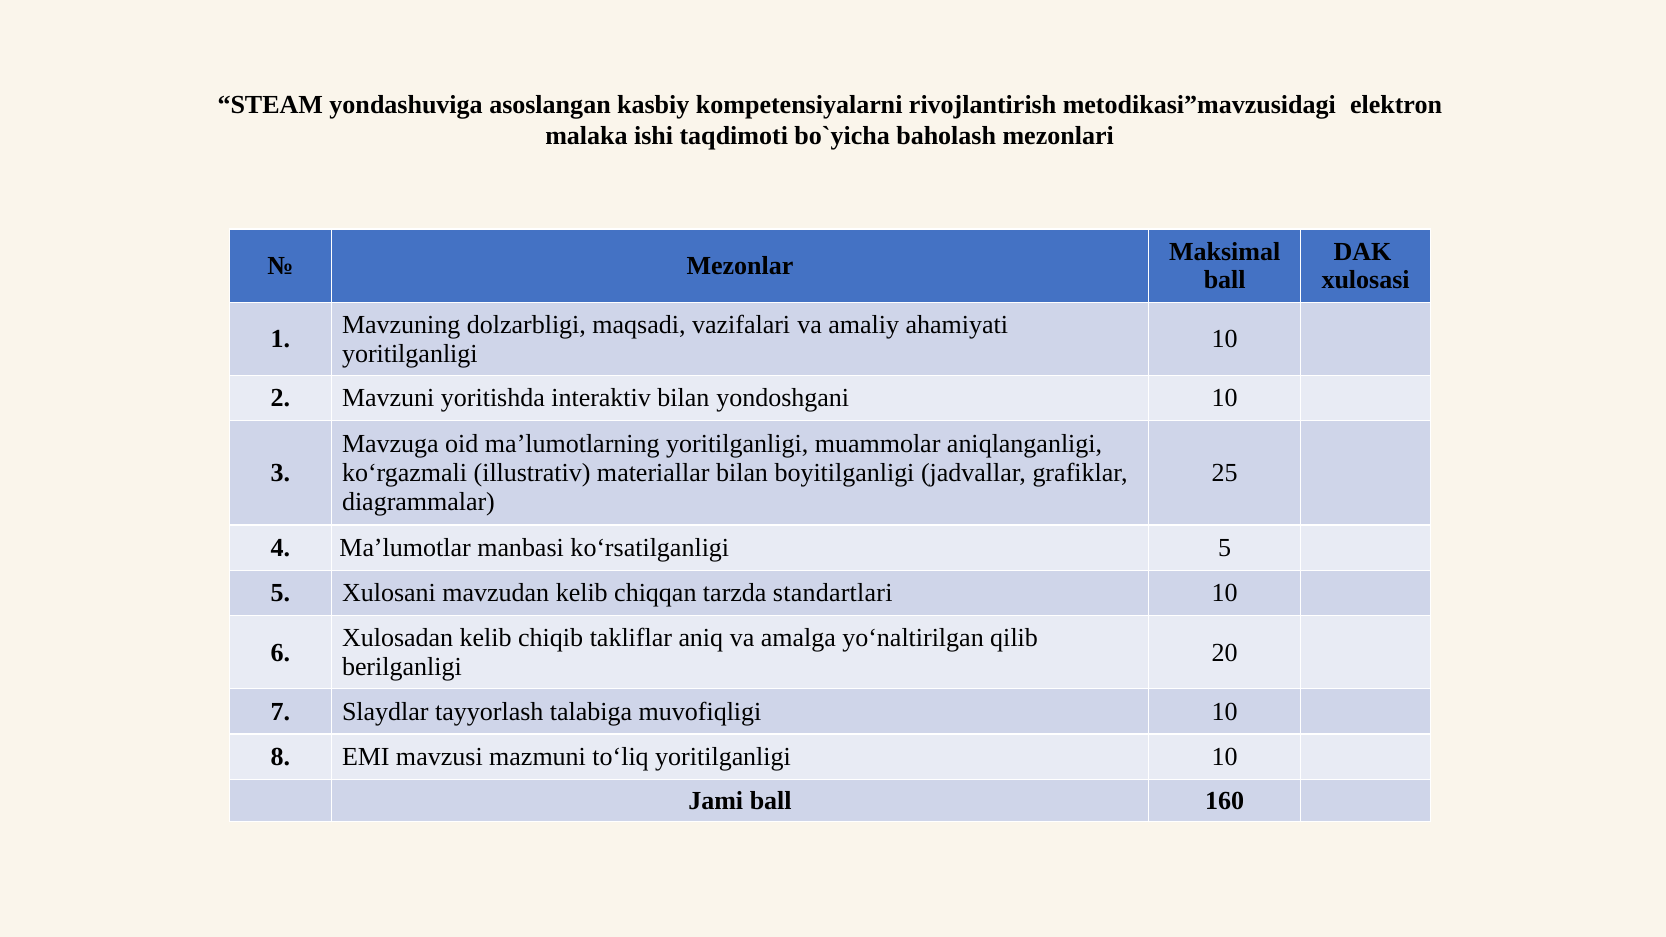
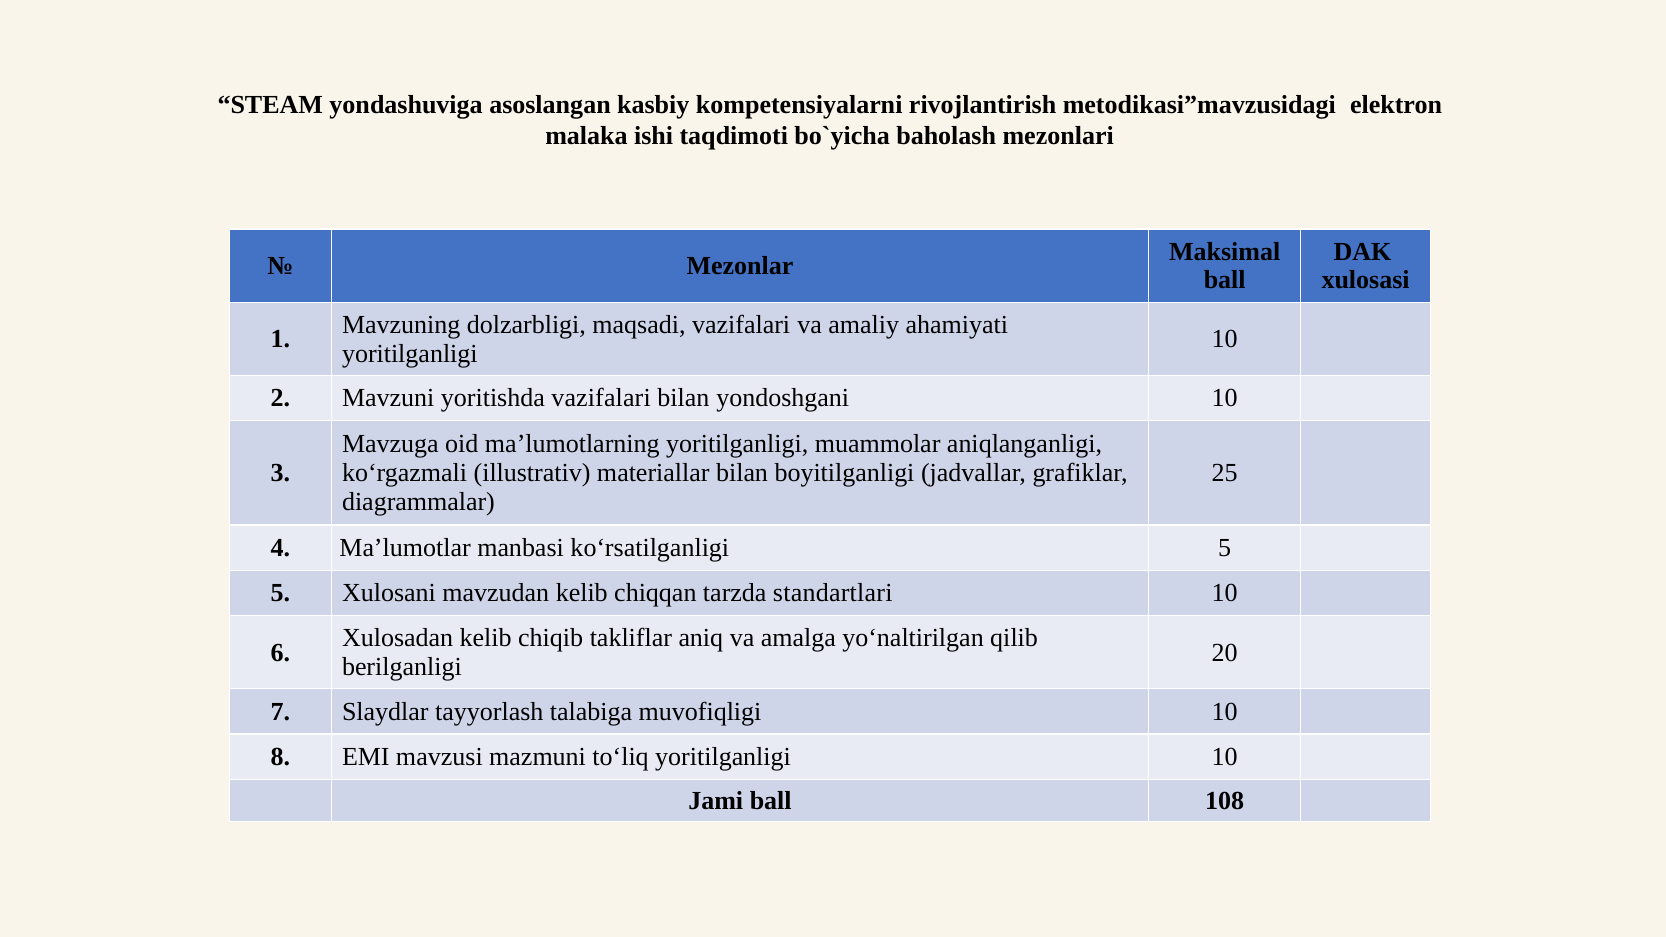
yoritishda interaktiv: interaktiv -> vazifalari
160: 160 -> 108
